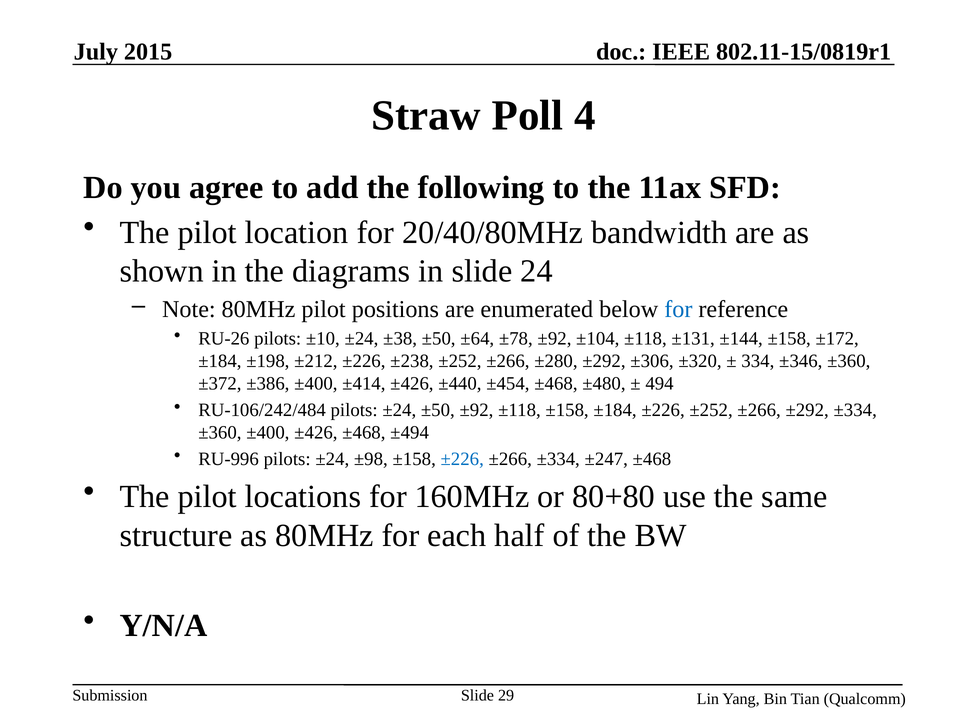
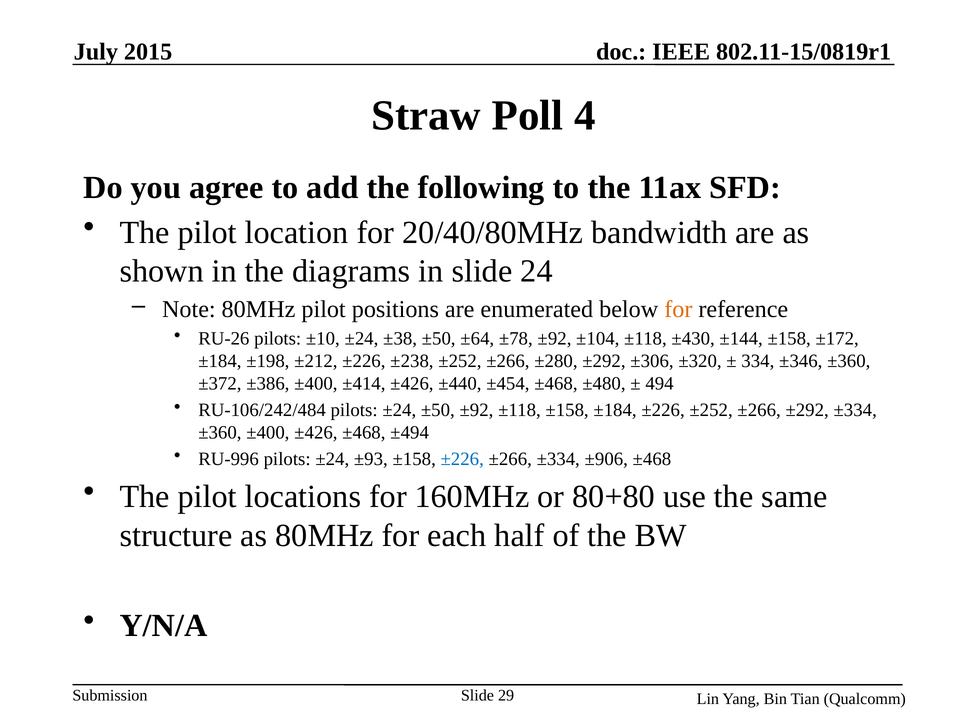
for at (678, 309) colour: blue -> orange
±131: ±131 -> ±430
±98: ±98 -> ±93
±247: ±247 -> ±906
